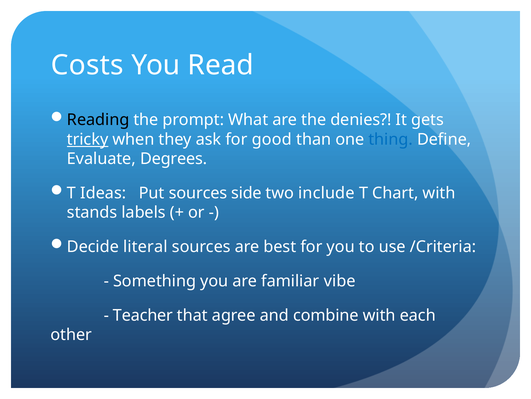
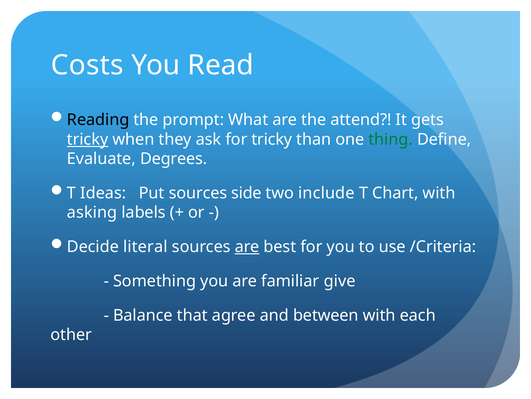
denies: denies -> attend
for good: good -> tricky
thing colour: blue -> green
stands: stands -> asking
are at (247, 246) underline: none -> present
vibe: vibe -> give
Teacher: Teacher -> Balance
combine: combine -> between
